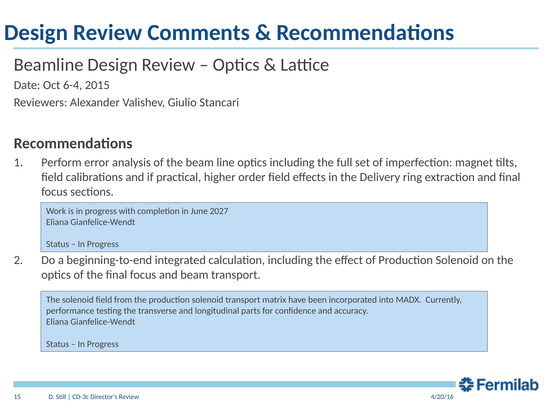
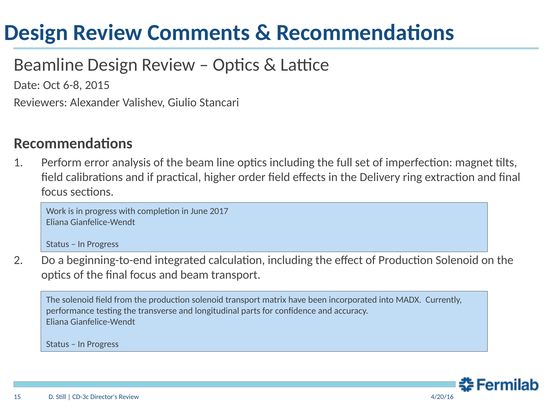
6-4: 6-4 -> 6-8
2027: 2027 -> 2017
